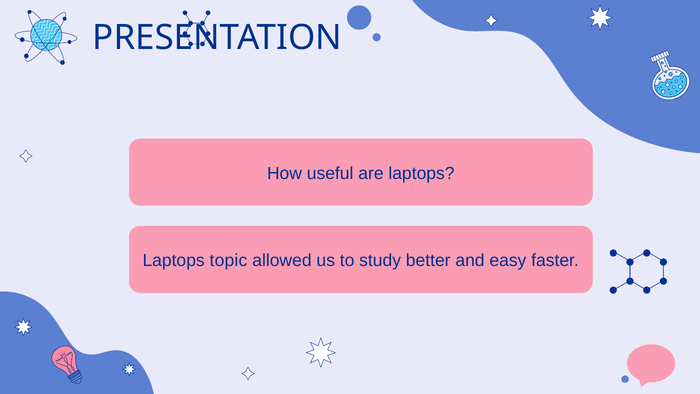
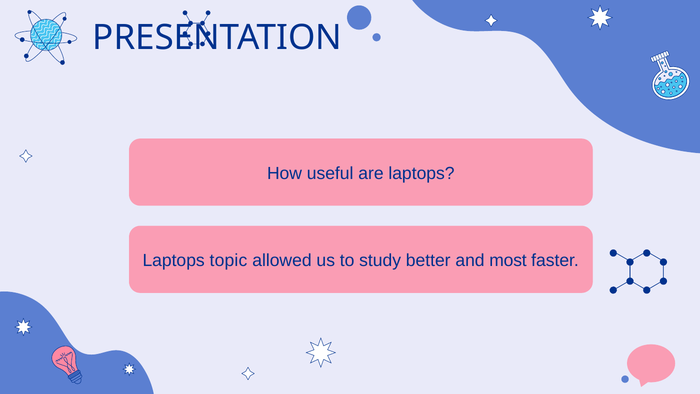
easy: easy -> most
